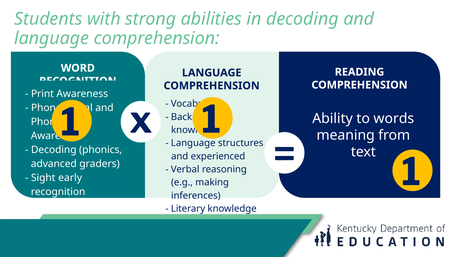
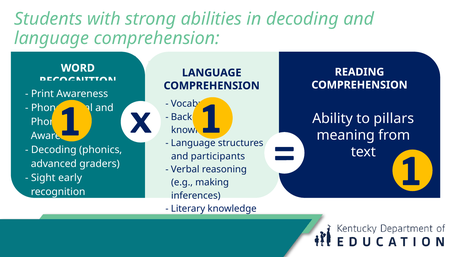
words: words -> pillars
experienced: experienced -> participants
